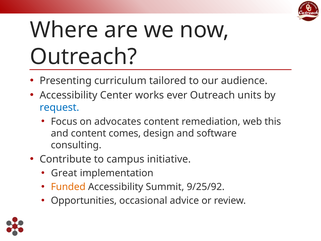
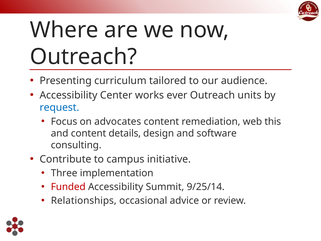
comes: comes -> details
Great: Great -> Three
Funded colour: orange -> red
9/25/92: 9/25/92 -> 9/25/14
Opportunities: Opportunities -> Relationships
